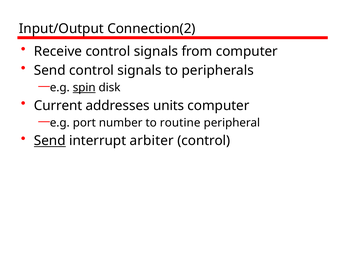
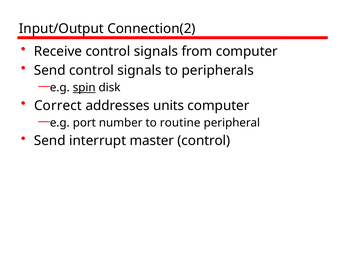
Current: Current -> Correct
Send at (50, 141) underline: present -> none
arbiter: arbiter -> master
